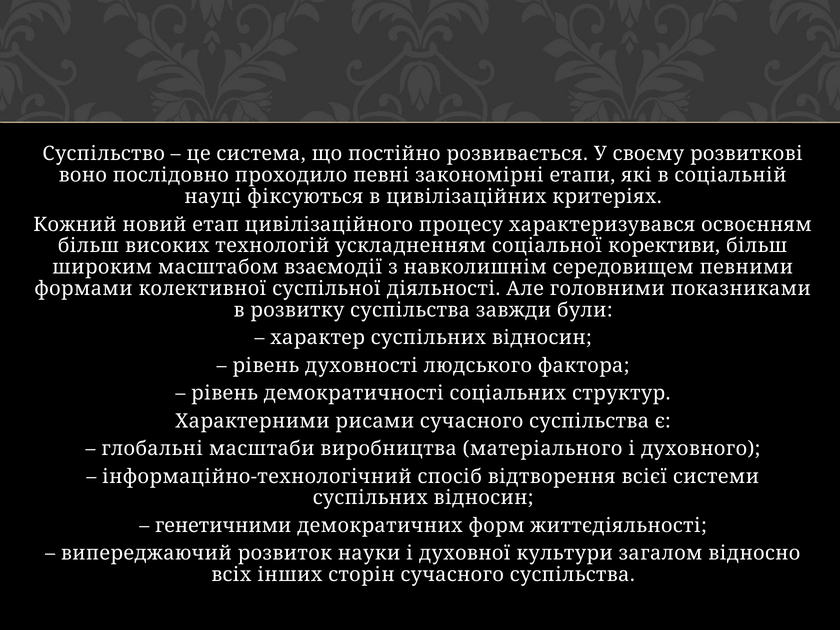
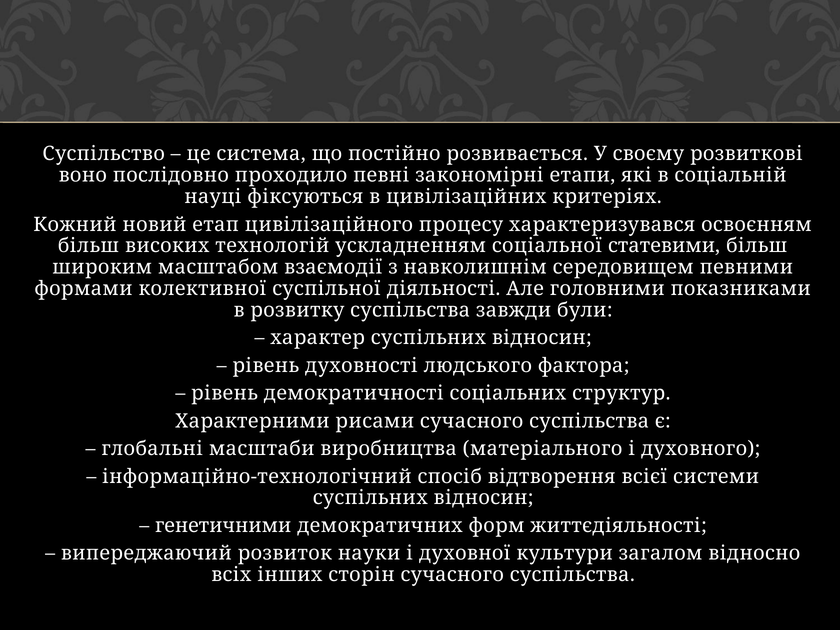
корективи: корективи -> статевими
